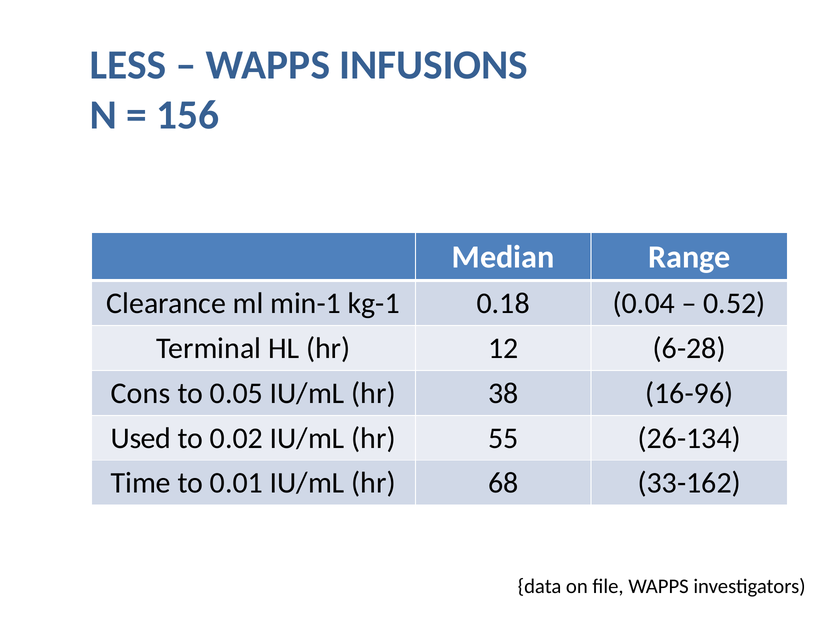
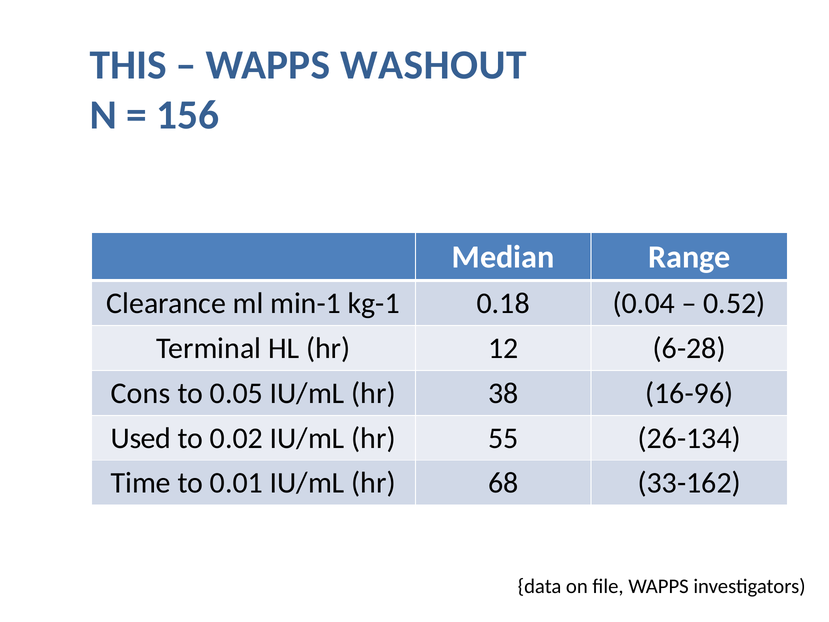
LESS: LESS -> THIS
INFUSIONS: INFUSIONS -> WASHOUT
